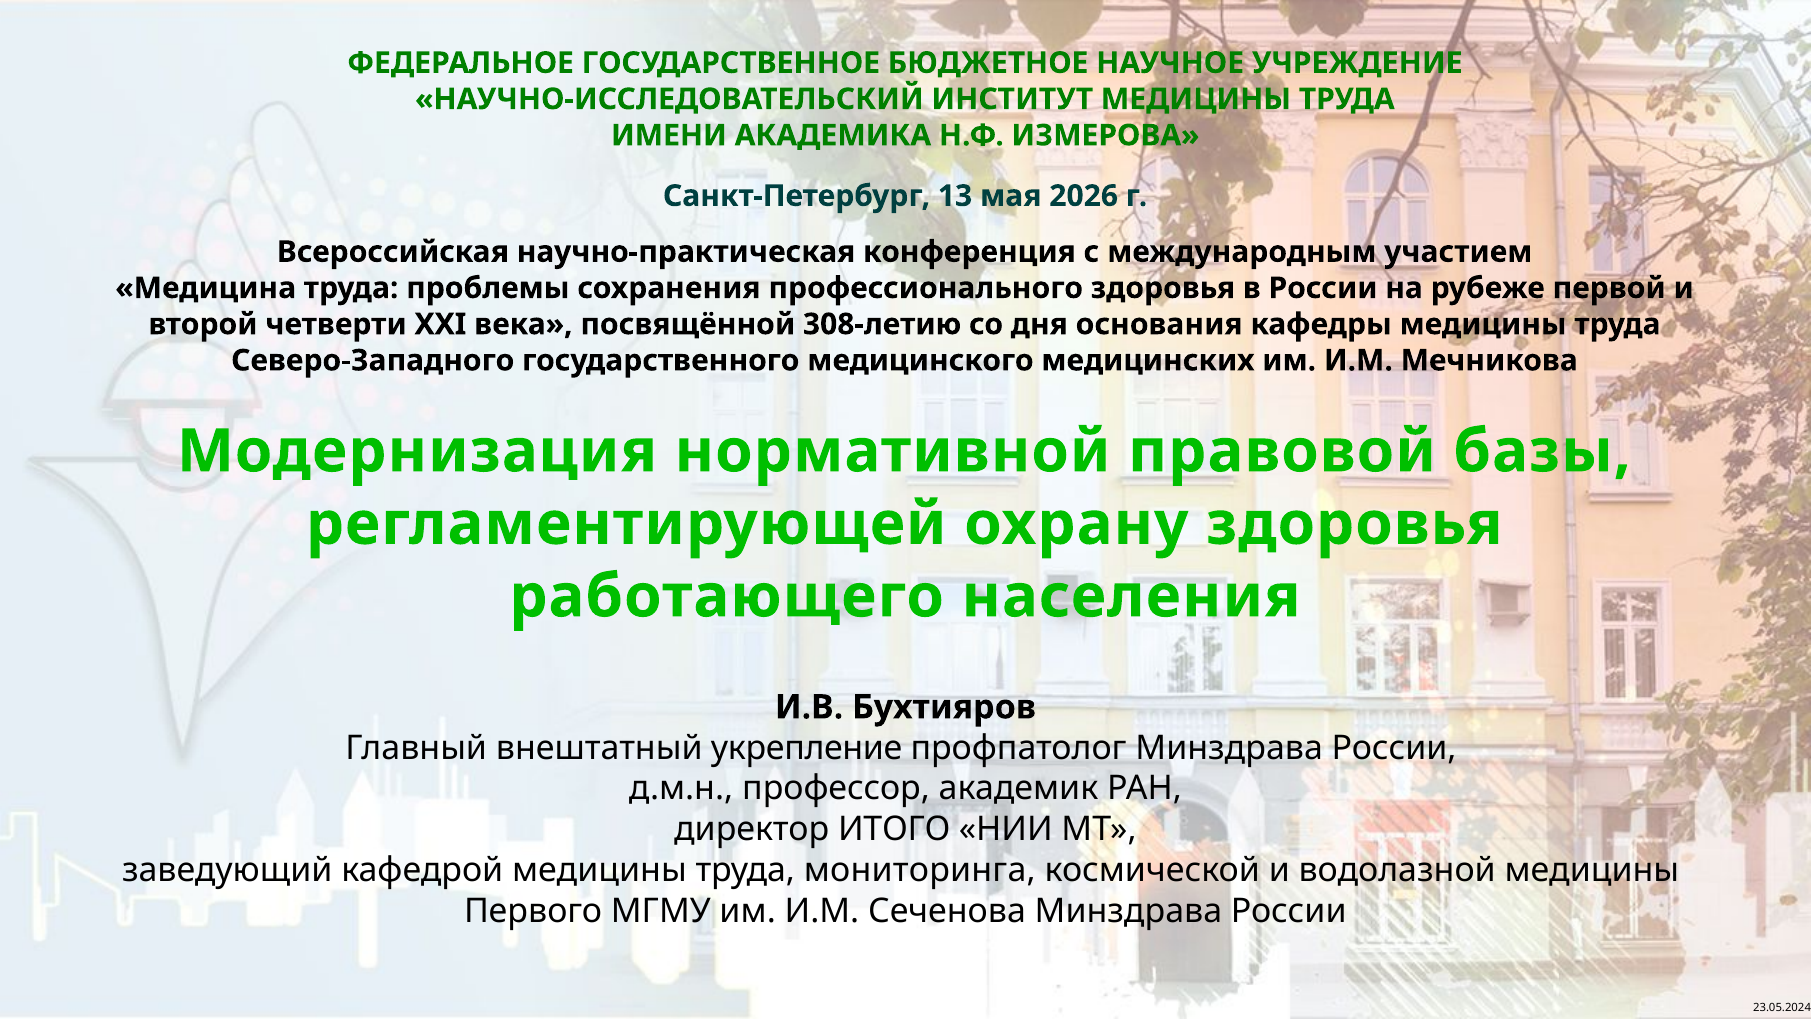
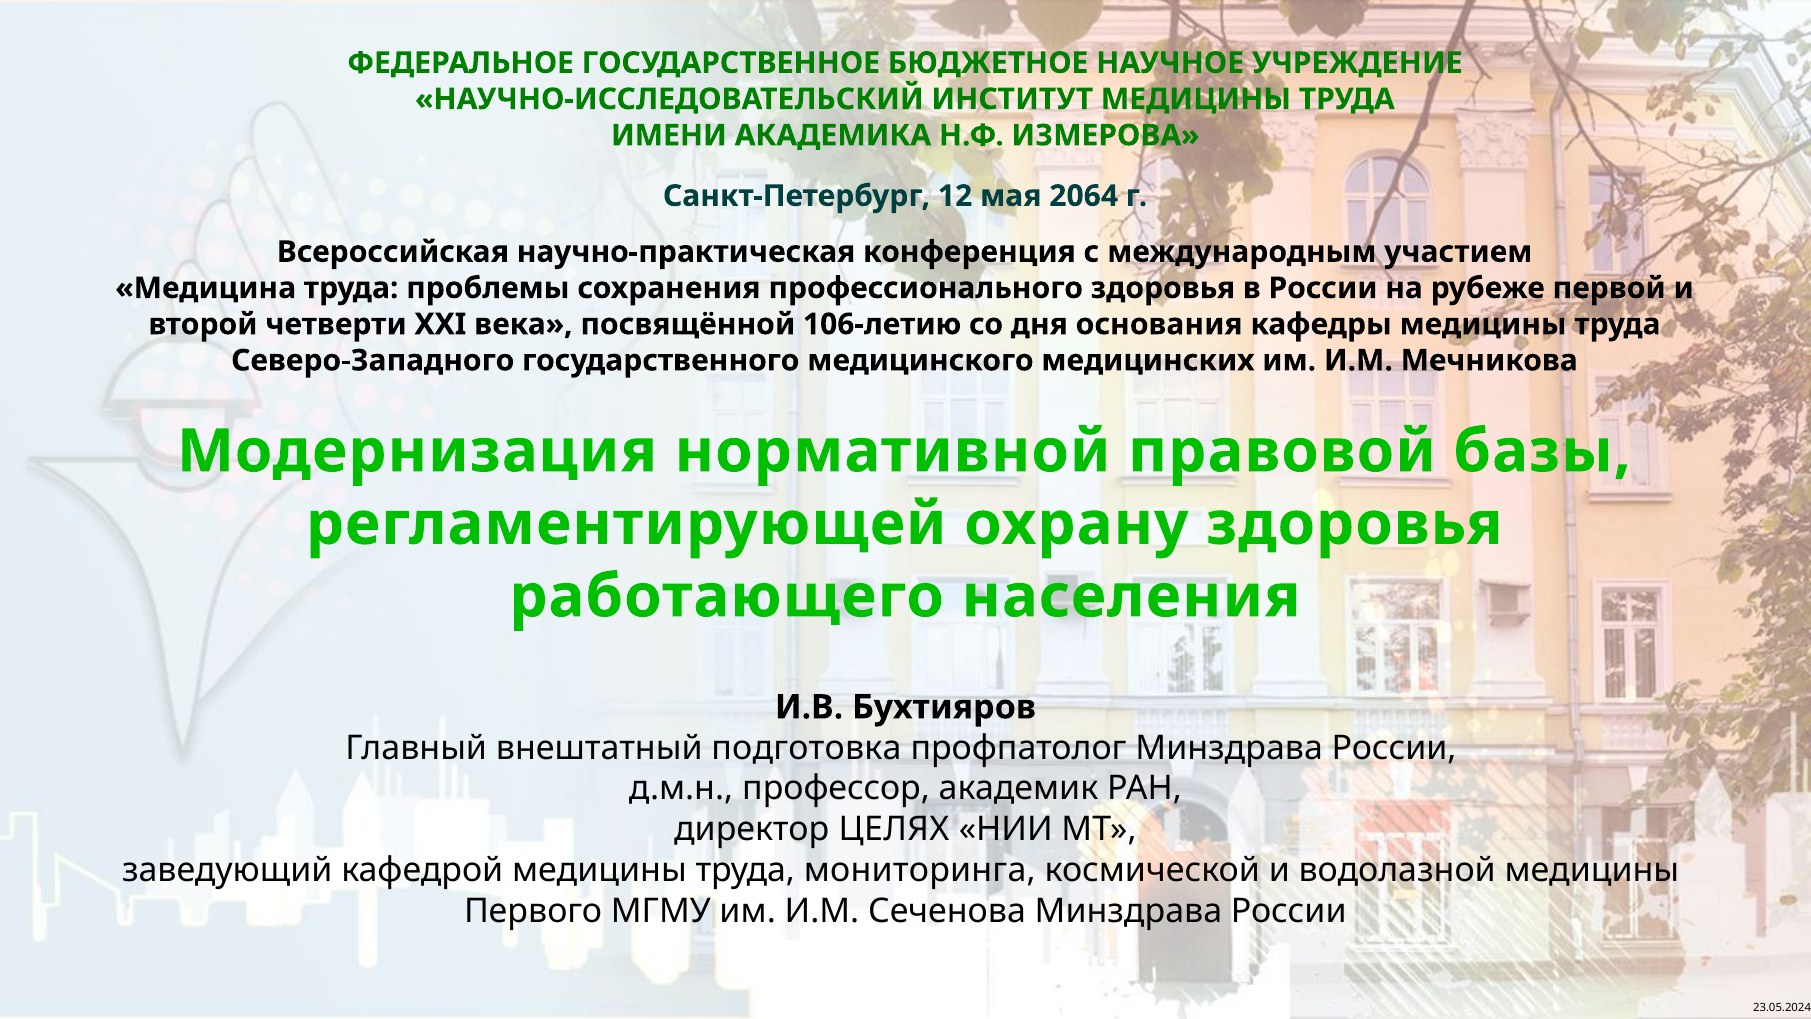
13: 13 -> 12
2026: 2026 -> 2064
308-летию: 308-летию -> 106-летию
укрепление: укрепление -> подготовка
ИТОГО: ИТОГО -> ЦЕЛЯХ
